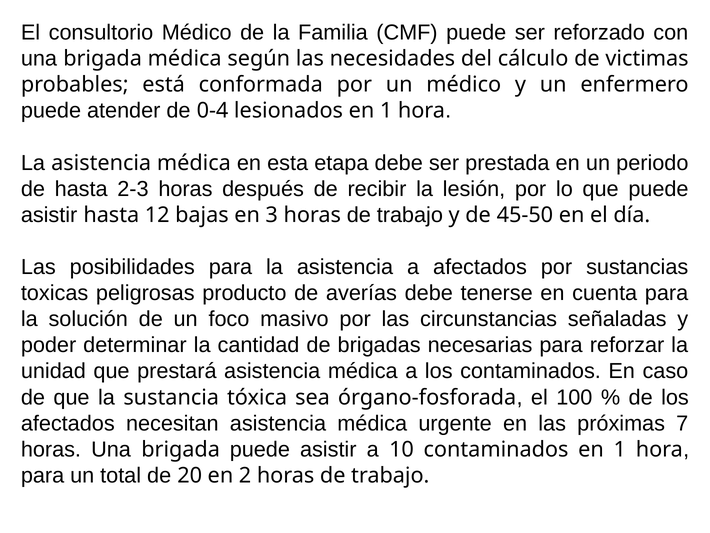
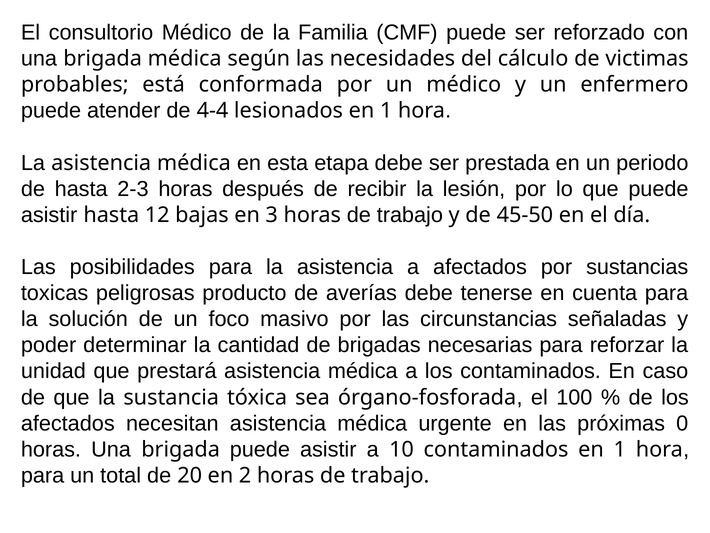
0-4: 0-4 -> 4-4
7: 7 -> 0
